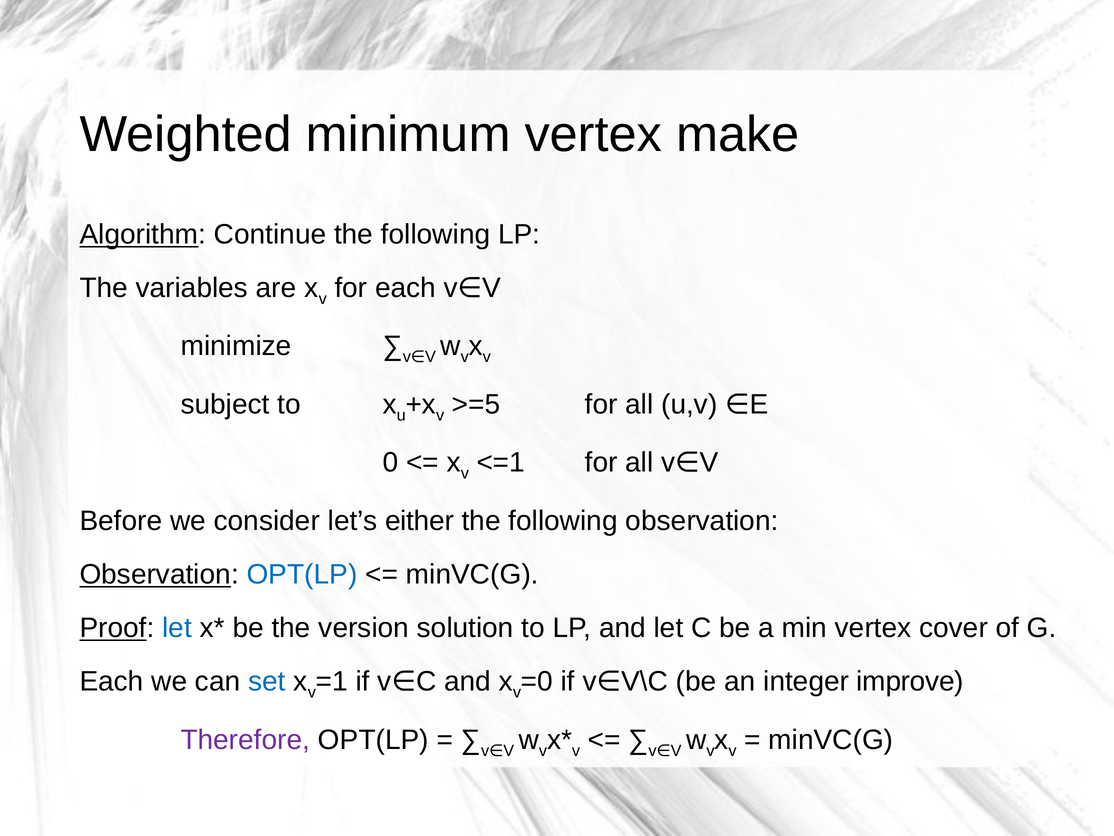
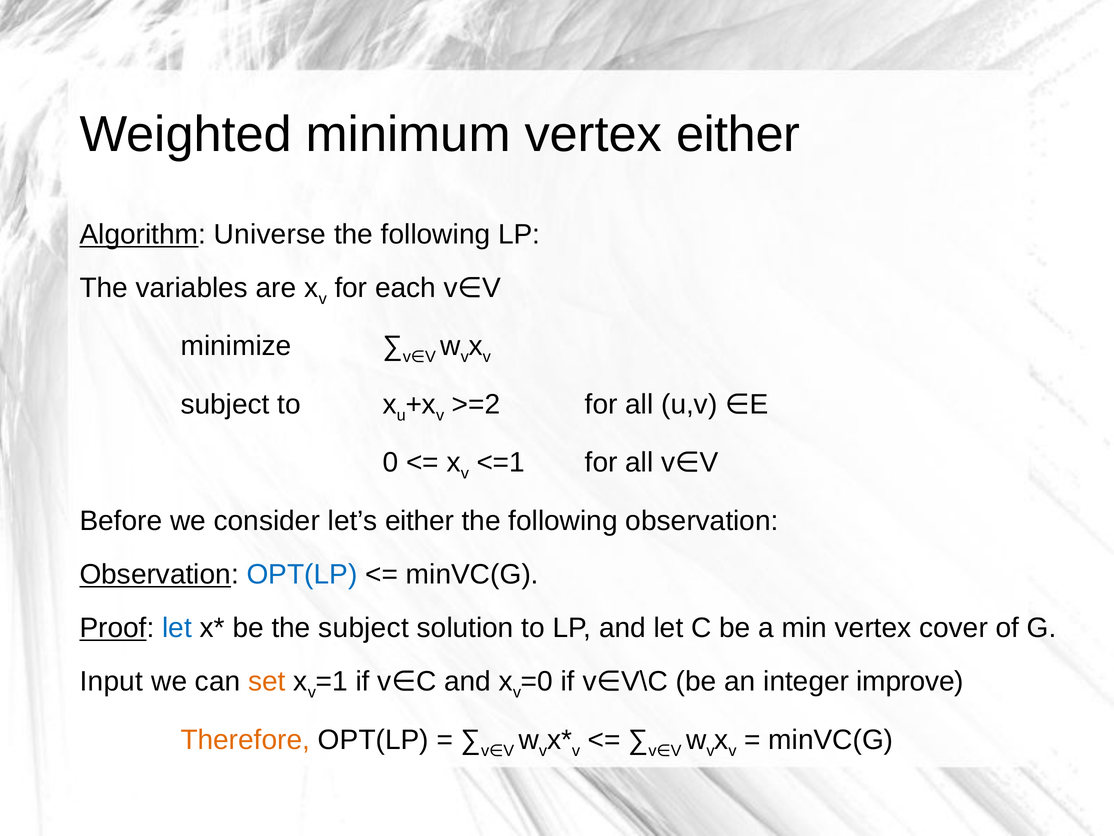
vertex make: make -> either
Continue: Continue -> Universe
>=5: >=5 -> >=2
the version: version -> subject
Each at (112, 681): Each -> Input
set colour: blue -> orange
Therefore colour: purple -> orange
